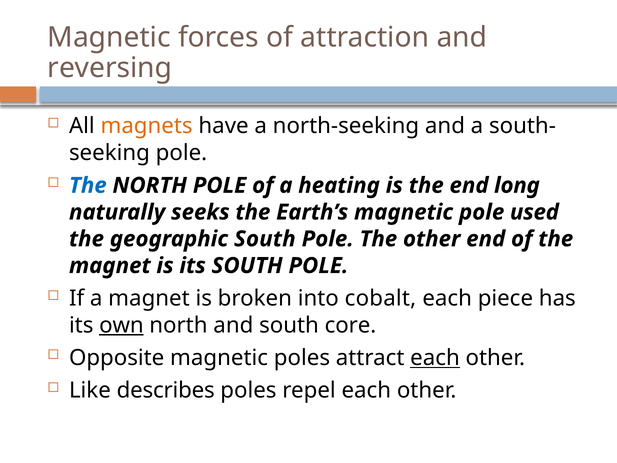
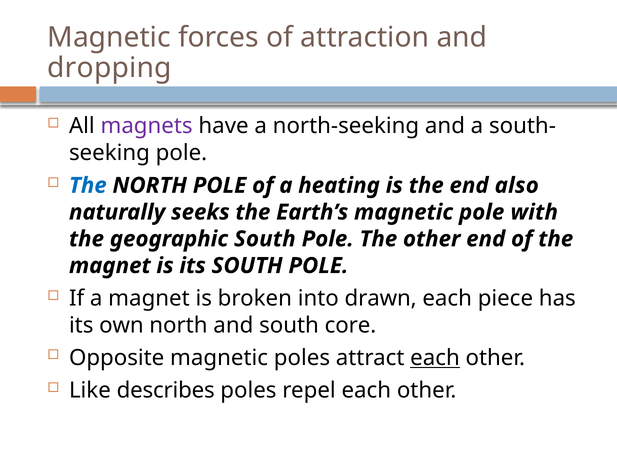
reversing: reversing -> dropping
magnets colour: orange -> purple
long: long -> also
used: used -> with
cobalt: cobalt -> drawn
own underline: present -> none
